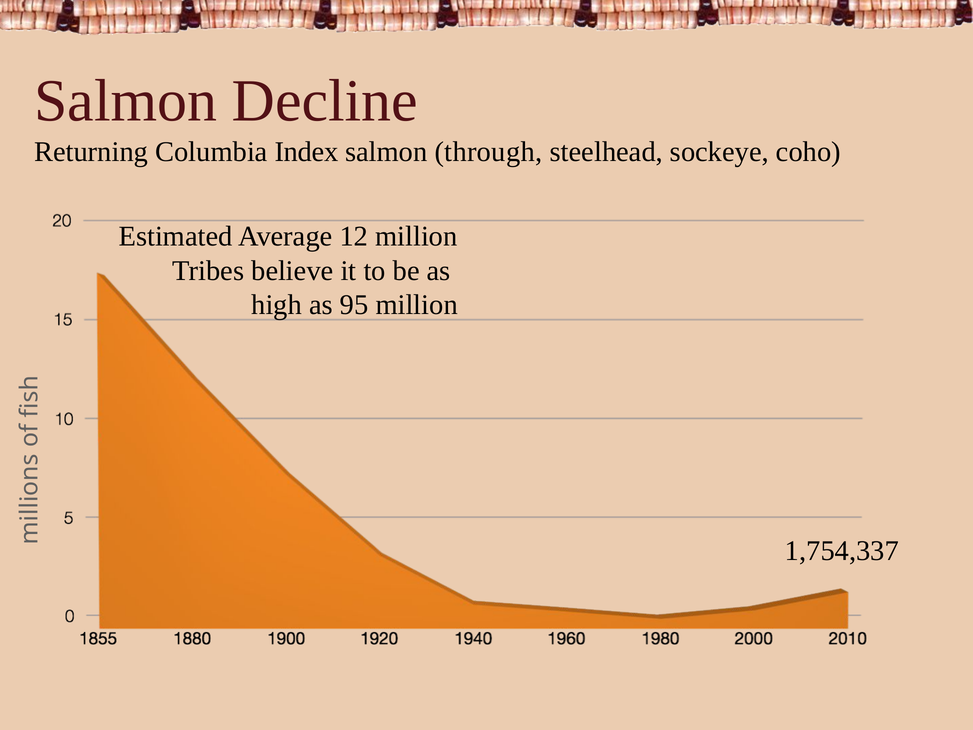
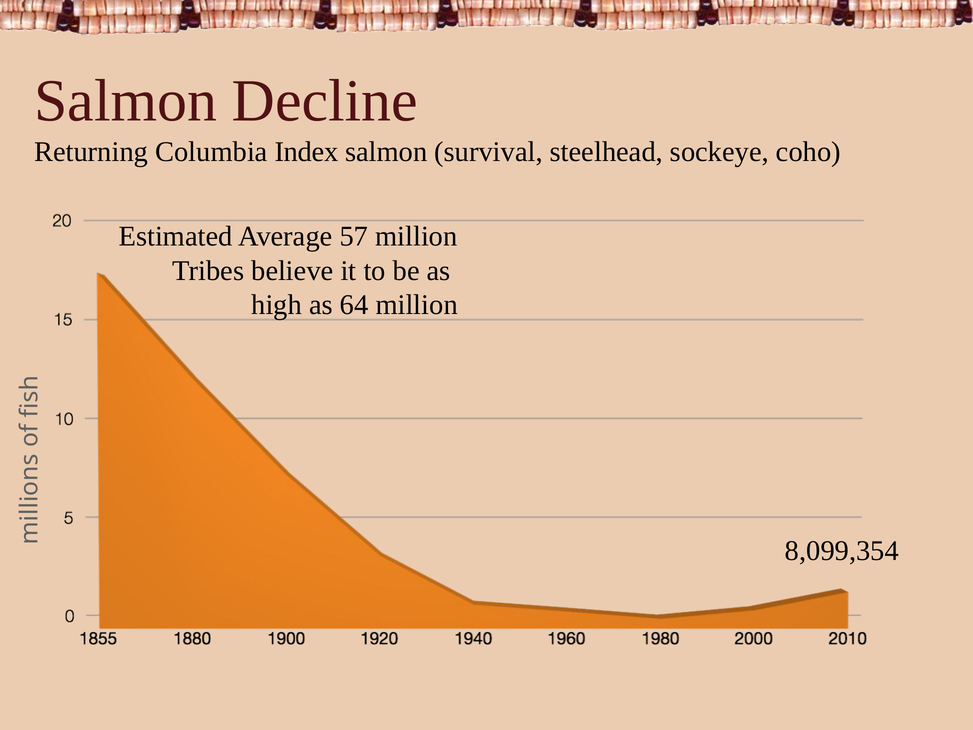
through: through -> survival
12: 12 -> 57
95: 95 -> 64
1,754,337: 1,754,337 -> 8,099,354
